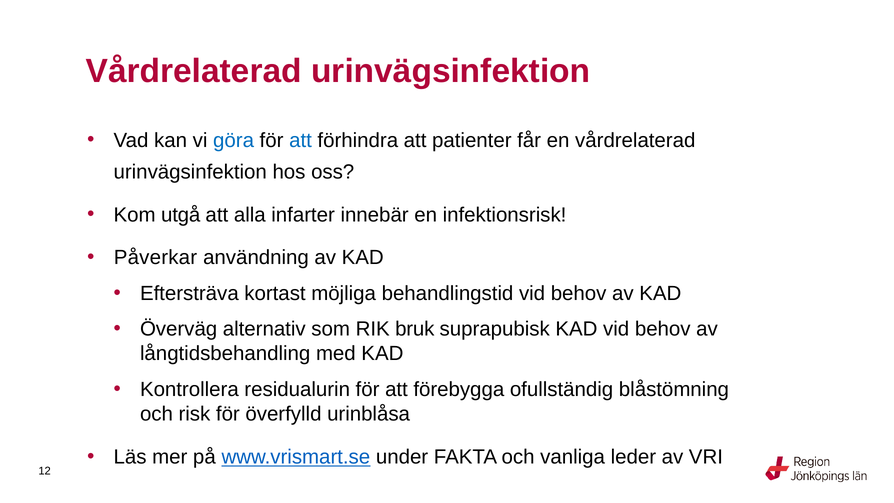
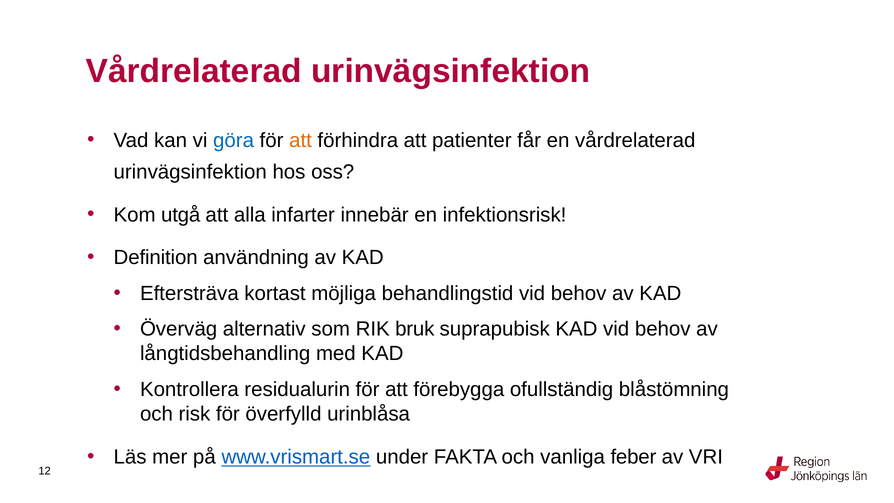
att at (300, 140) colour: blue -> orange
Påverkar: Påverkar -> Definition
leder: leder -> feber
